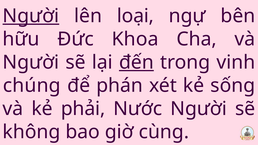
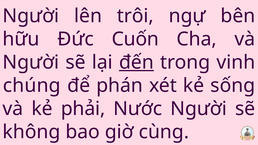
Người at (31, 16) underline: present -> none
loại: loại -> trôi
Khoa: Khoa -> Cuốn
